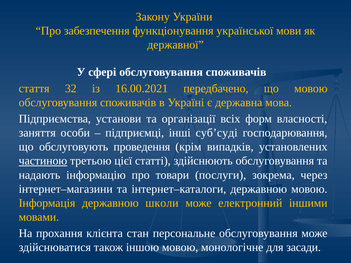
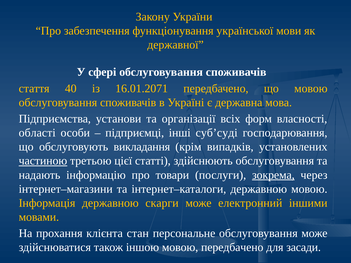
32: 32 -> 40
16.00.2021: 16.00.2021 -> 16.01.2071
заняття: заняття -> області
проведення: проведення -> викладання
зокрема underline: none -> present
школи: школи -> скарги
мовою монологічне: монологічне -> передбачено
